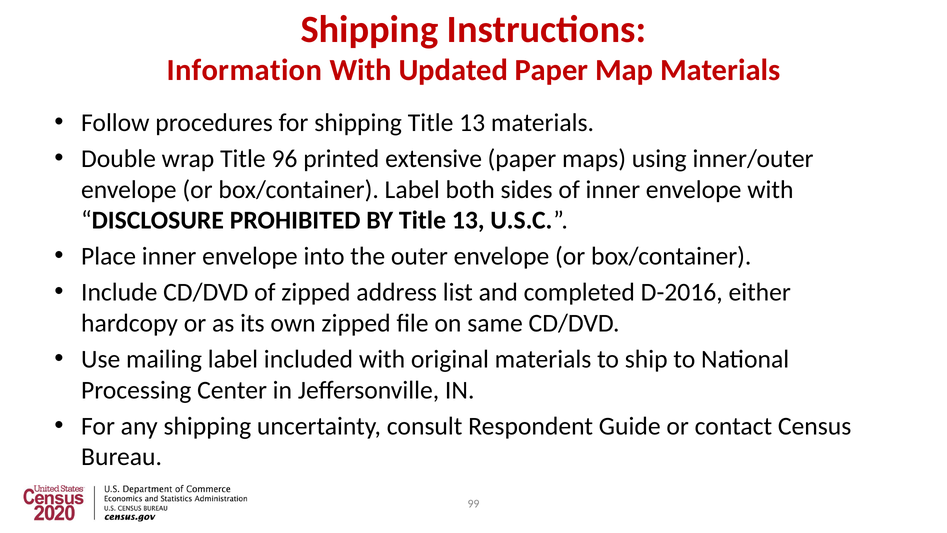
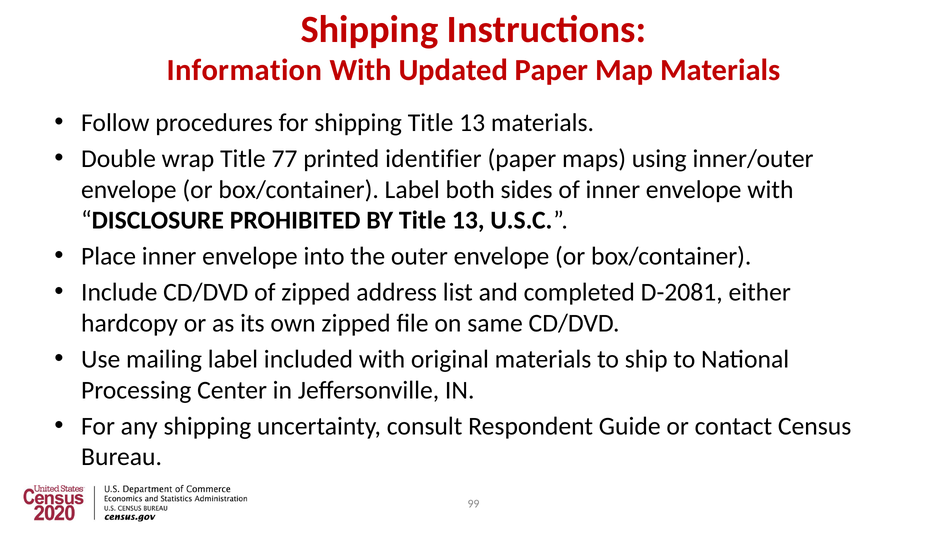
96: 96 -> 77
extensive: extensive -> identifier
D-2016: D-2016 -> D-2081
